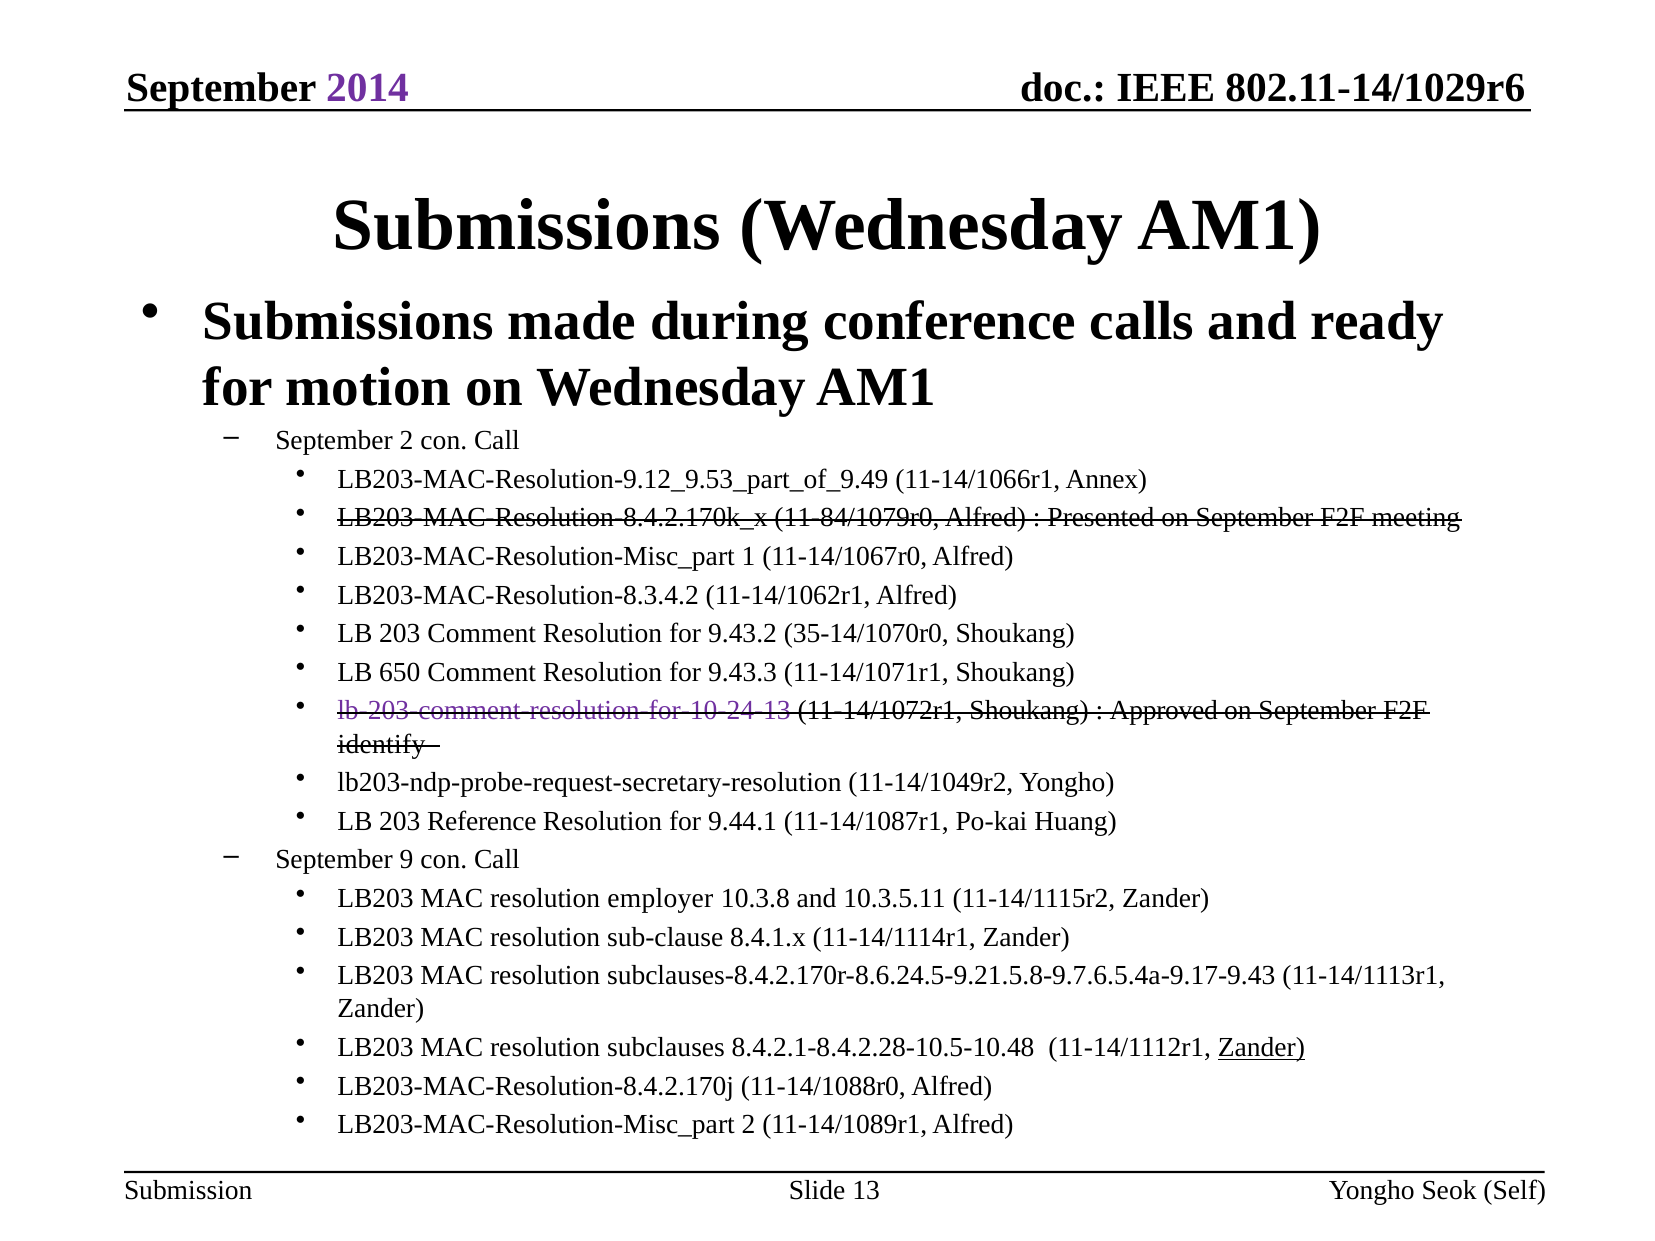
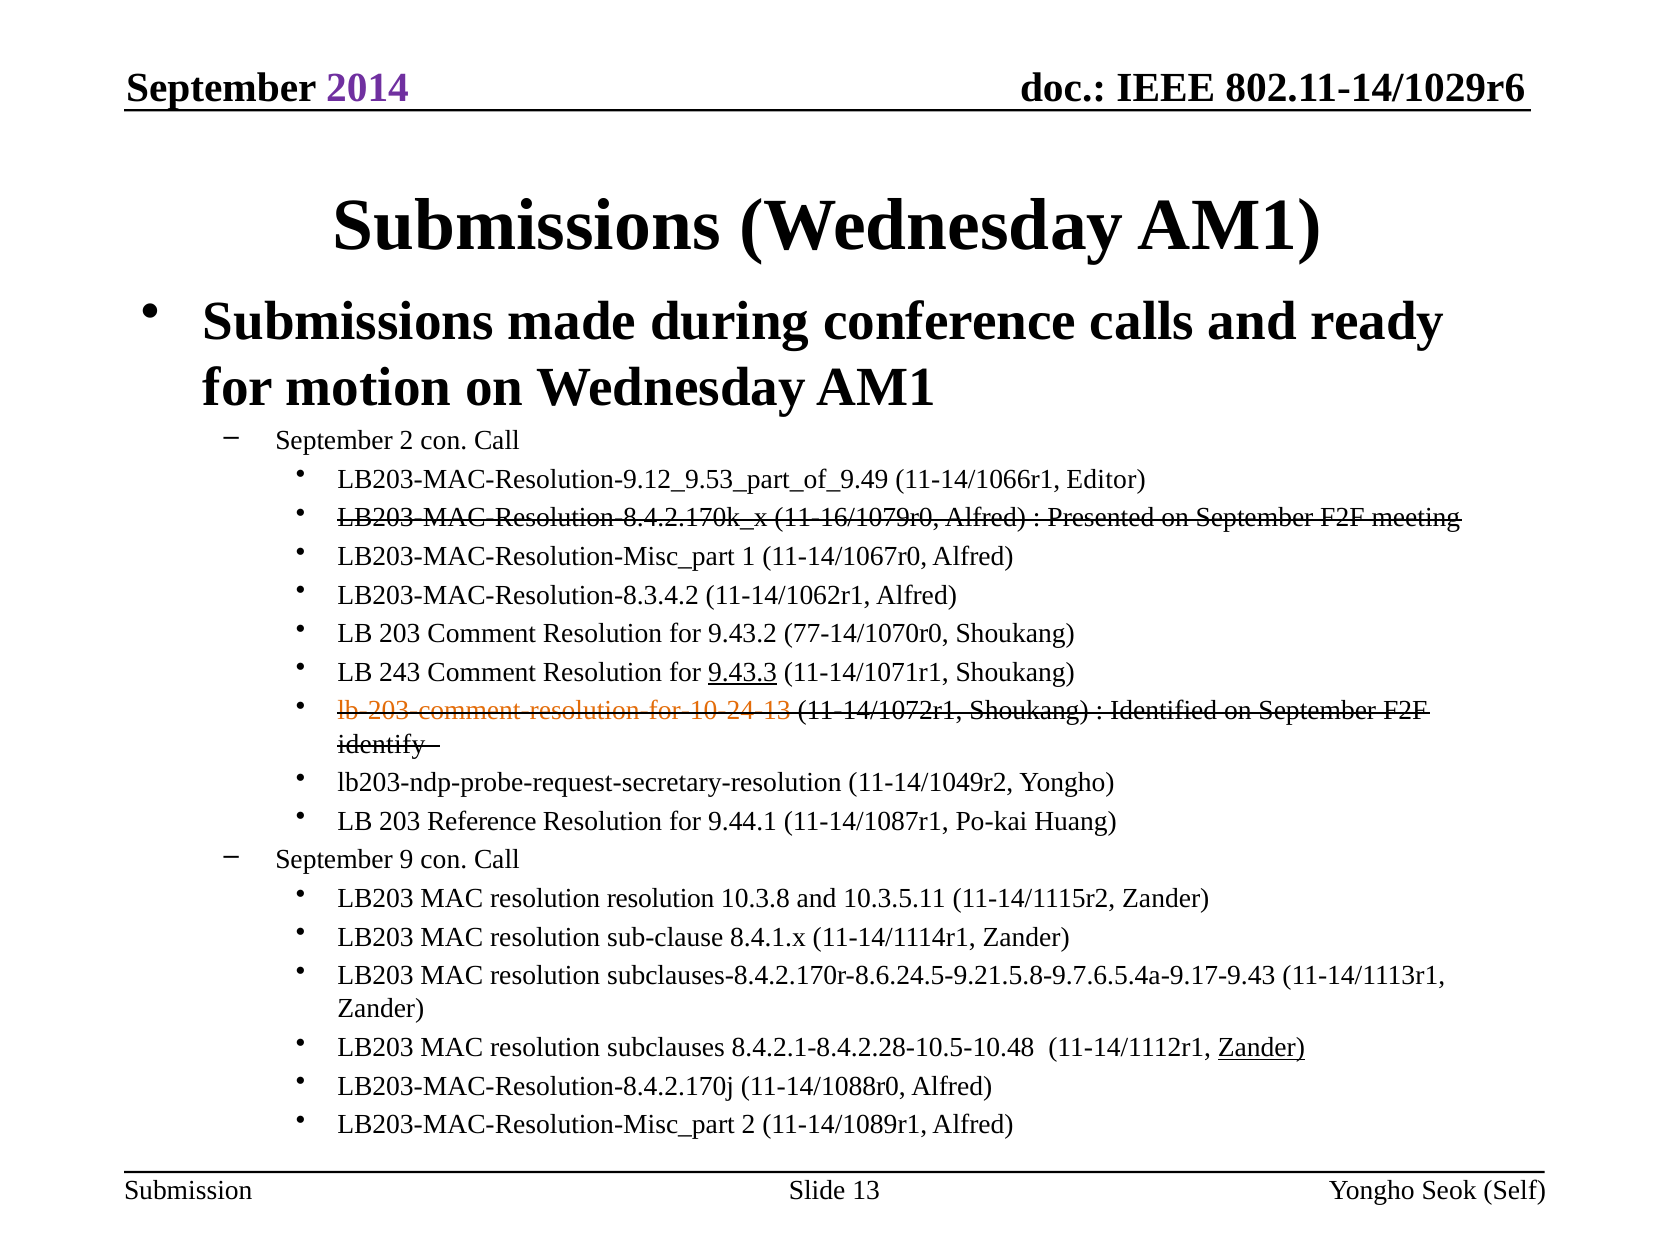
Annex: Annex -> Editor
11-84/1079r0: 11-84/1079r0 -> 11-16/1079r0
35-14/1070r0: 35-14/1070r0 -> 77-14/1070r0
650: 650 -> 243
9.43.3 underline: none -> present
lb-203-comment-resolution-for-10-24-13 colour: purple -> orange
Approved: Approved -> Identified
resolution employer: employer -> resolution
